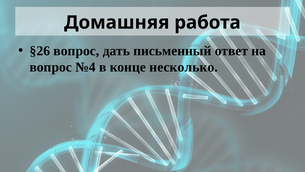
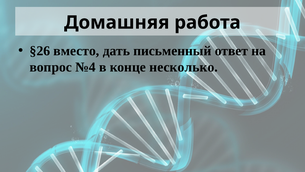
§26 вопрос: вопрос -> вместо
